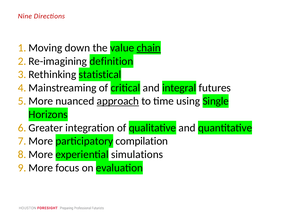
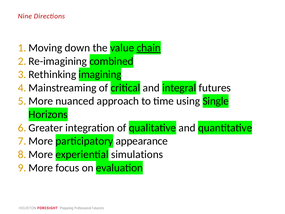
definition: definition -> combined
statistical: statistical -> imagining
approach underline: present -> none
compilation: compilation -> appearance
